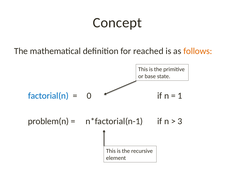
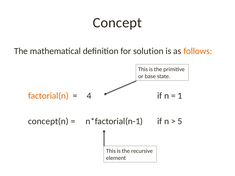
reached: reached -> solution
factorial(n colour: blue -> orange
0: 0 -> 4
problem(n: problem(n -> concept(n
3: 3 -> 5
